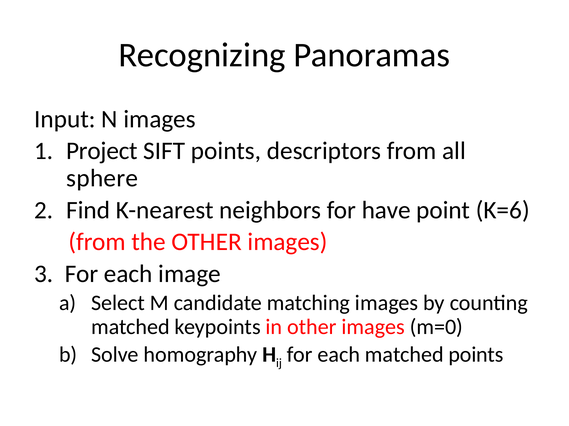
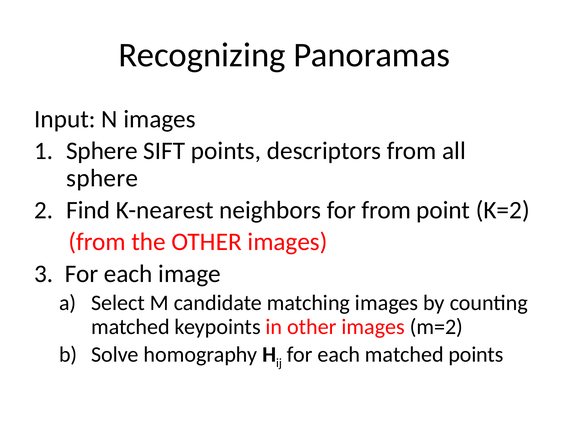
Project at (102, 151): Project -> Sphere
for have: have -> from
K=6: K=6 -> K=2
m=0: m=0 -> m=2
